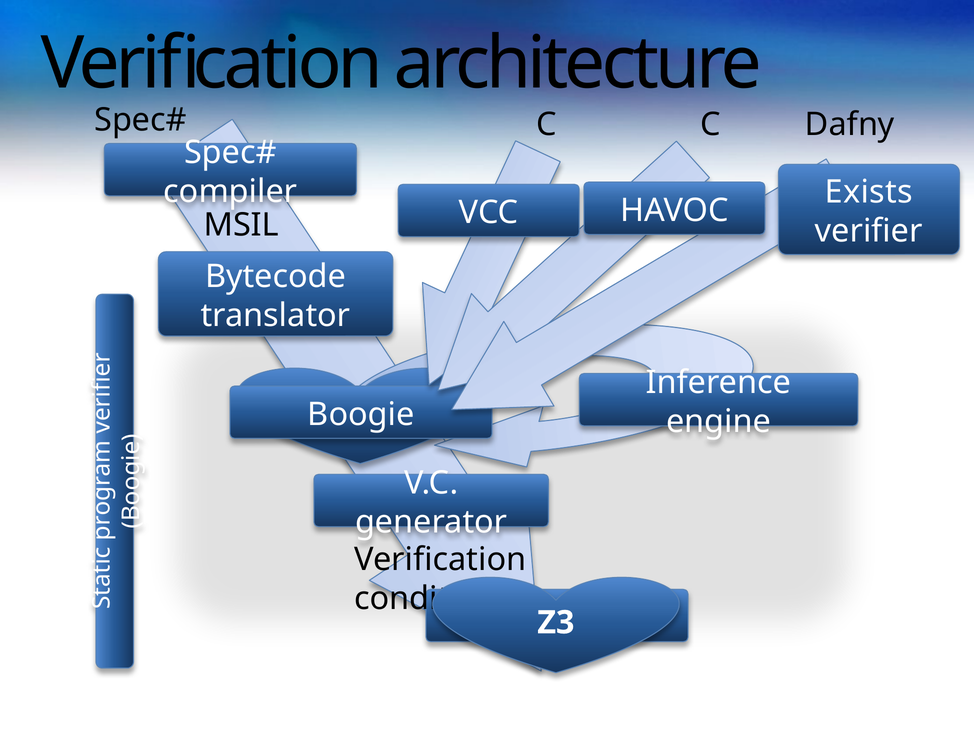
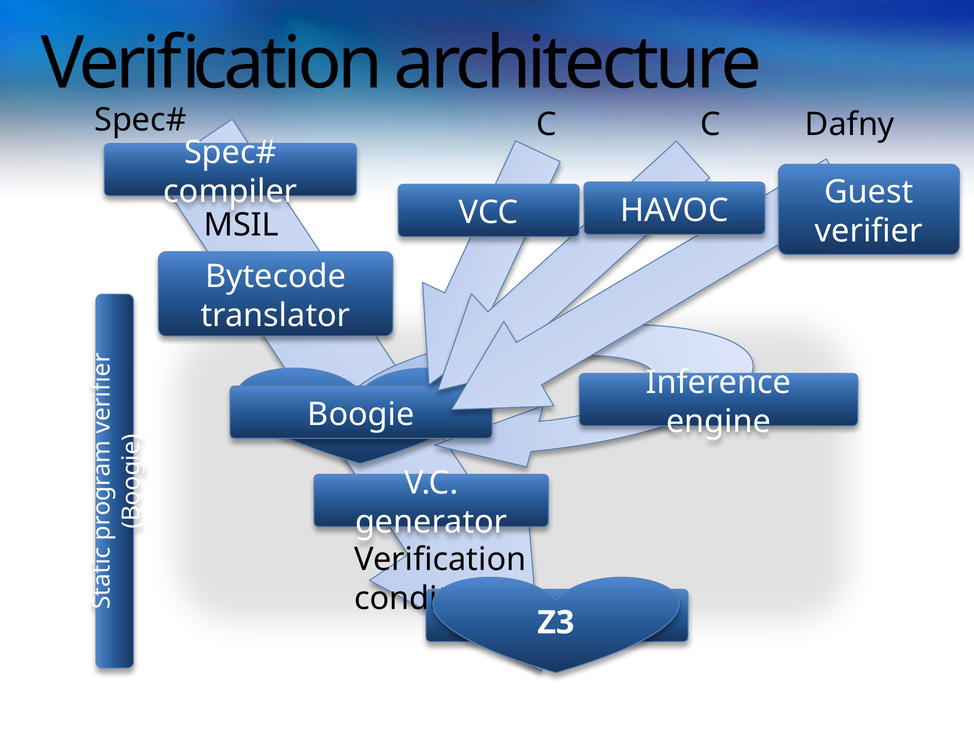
Exists: Exists -> Guest
